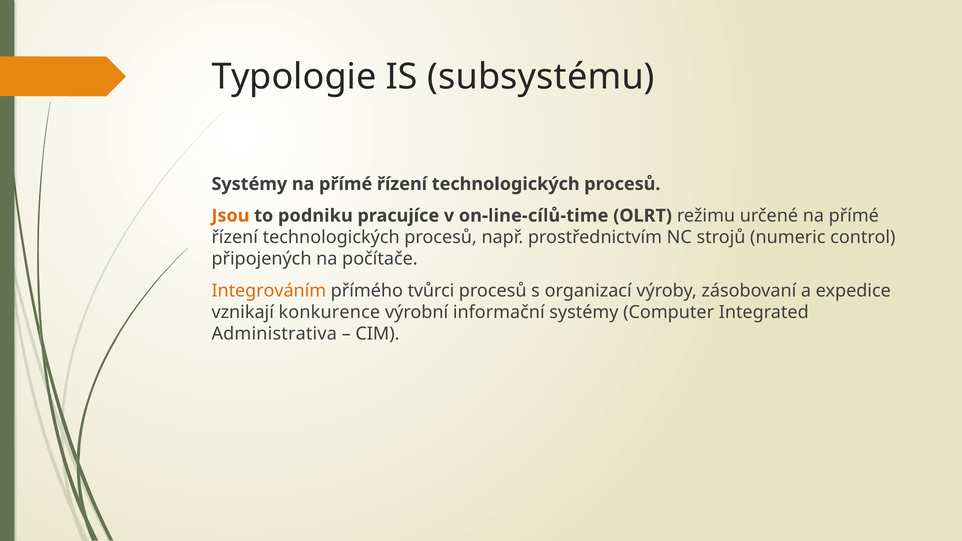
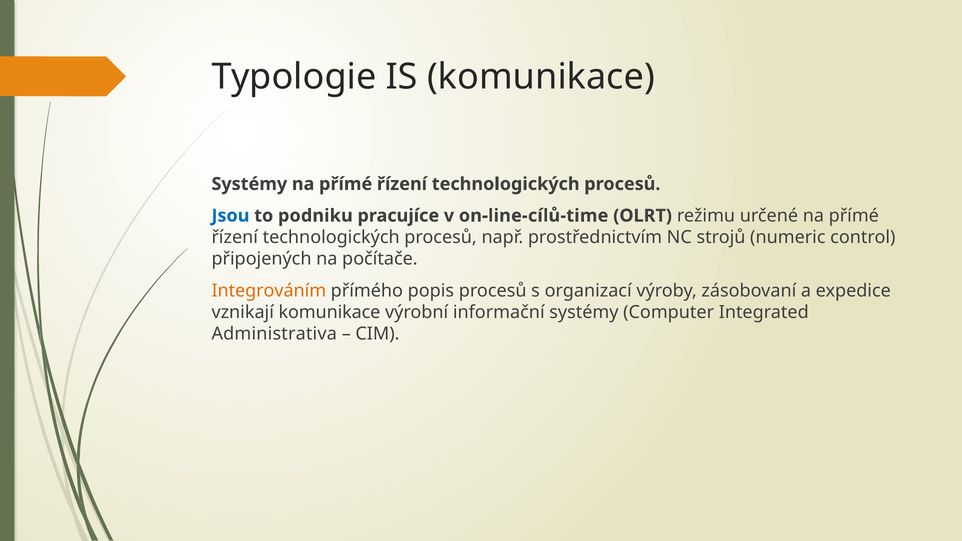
IS subsystému: subsystému -> komunikace
Jsou colour: orange -> blue
tvůrci: tvůrci -> popis
vznikají konkurence: konkurence -> komunikace
